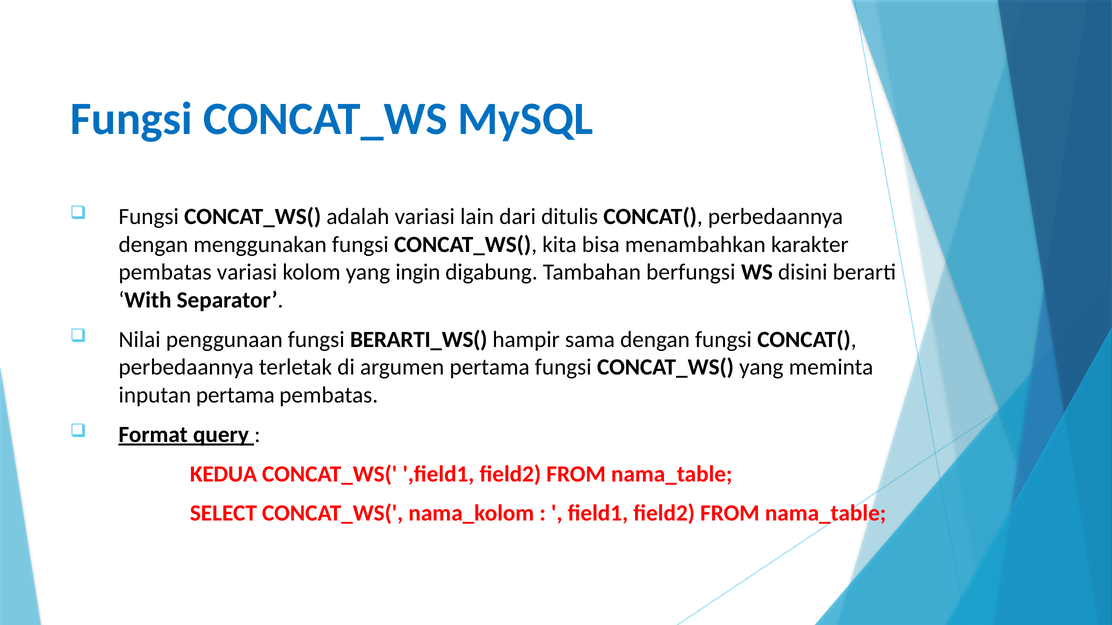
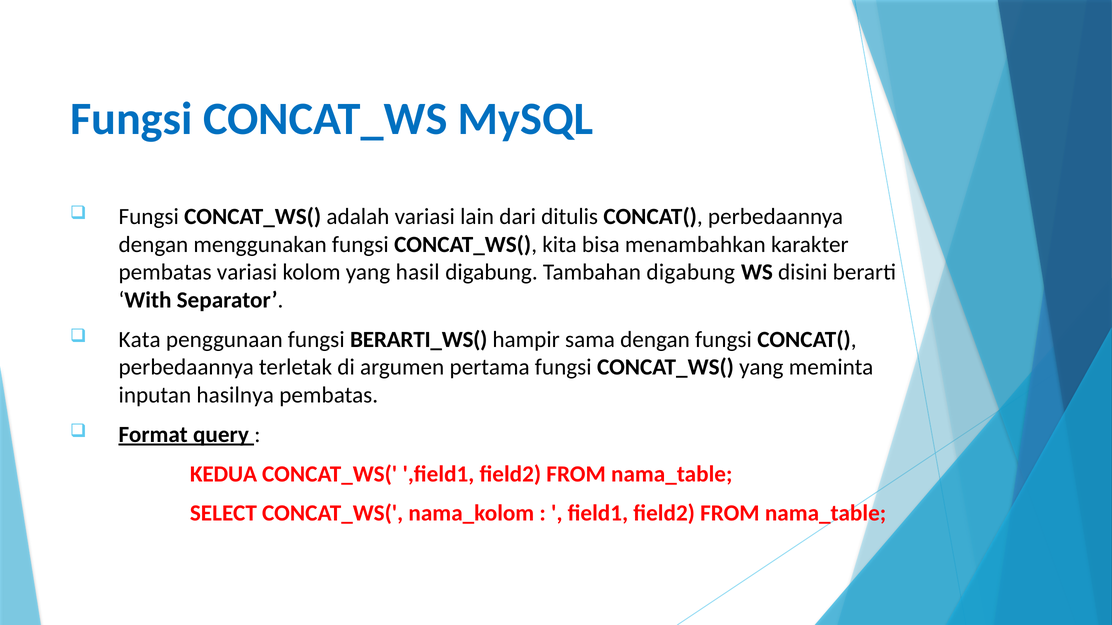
ingin: ingin -> hasil
Tambahan berfungsi: berfungsi -> digabung
Nilai: Nilai -> Kata
inputan pertama: pertama -> hasilnya
